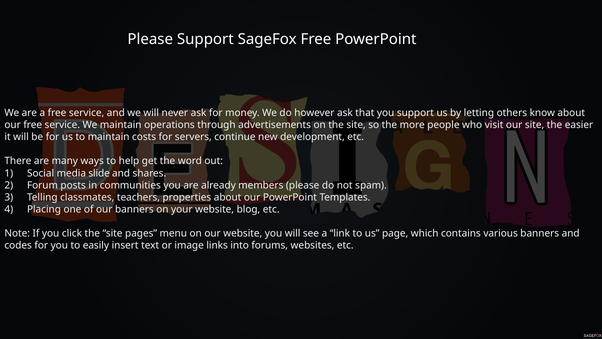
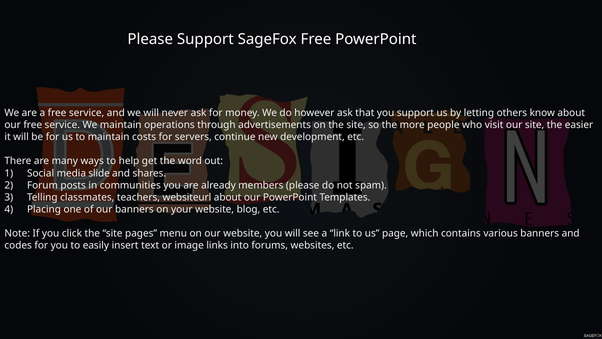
properties: properties -> websiteurl
